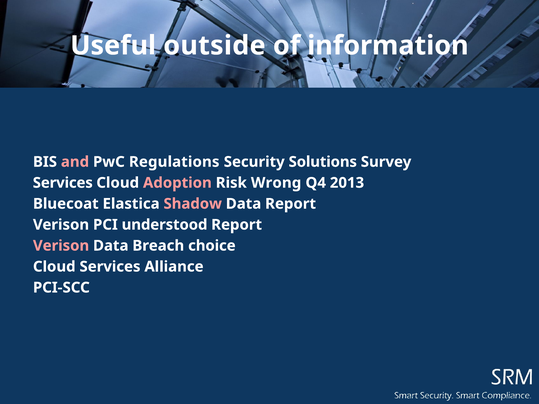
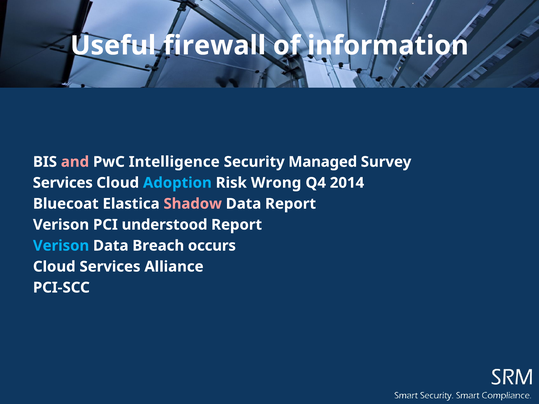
outside: outside -> firewall
Regulations: Regulations -> Intelligence
Solutions: Solutions -> Managed
Adoption colour: pink -> light blue
2013: 2013 -> 2014
Verison at (61, 246) colour: pink -> light blue
choice: choice -> occurs
